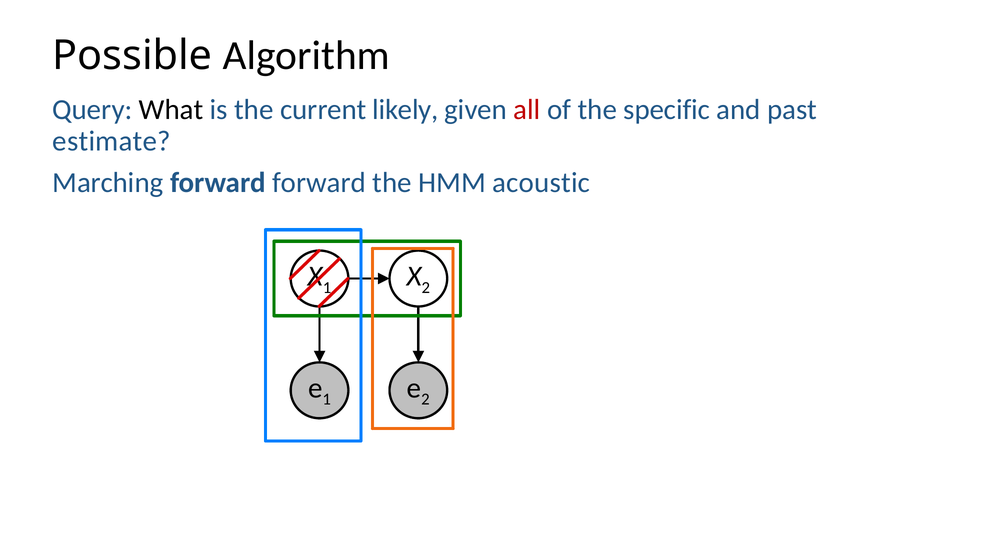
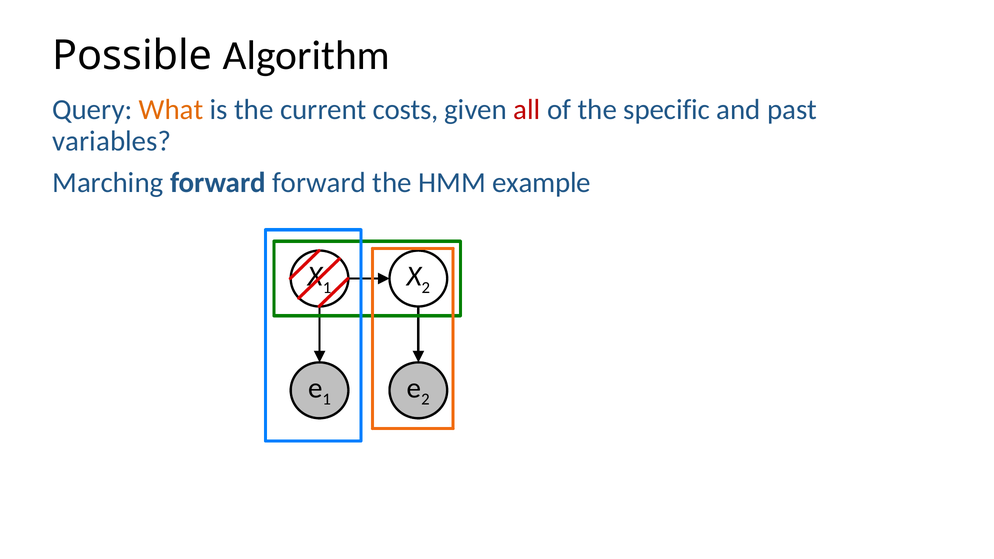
What colour: black -> orange
likely: likely -> costs
estimate: estimate -> variables
acoustic: acoustic -> example
